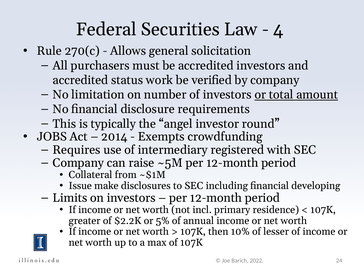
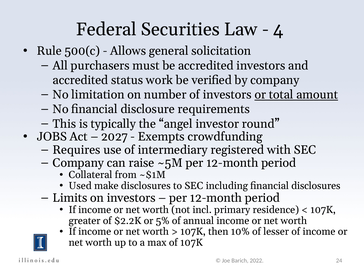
270(c: 270(c -> 500(c
2014: 2014 -> 2027
Issue: Issue -> Used
financial developing: developing -> disclosures
